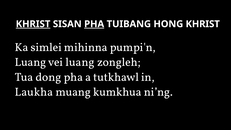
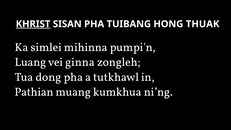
PHA at (94, 24) underline: present -> none
HONG KHRIST: KHRIST -> THUAK
vei luang: luang -> ginna
Laukha: Laukha -> Pathian
